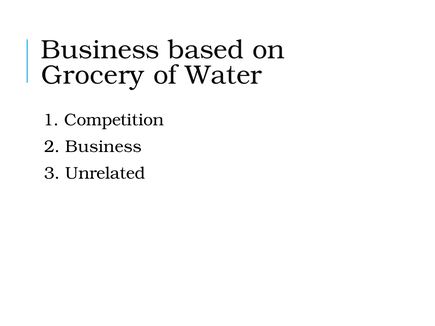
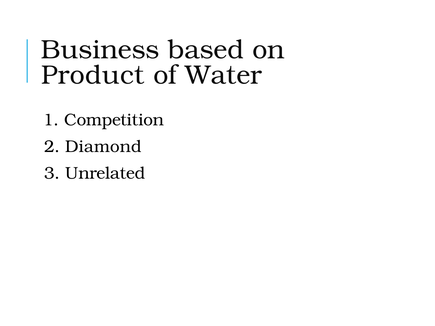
Grocery: Grocery -> Product
2 Business: Business -> Diamond
